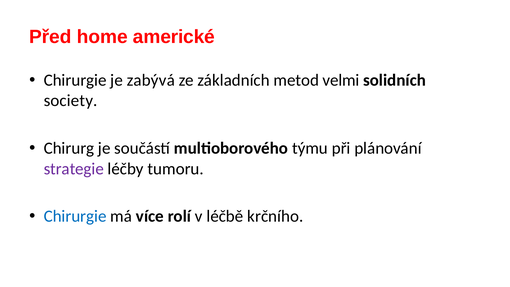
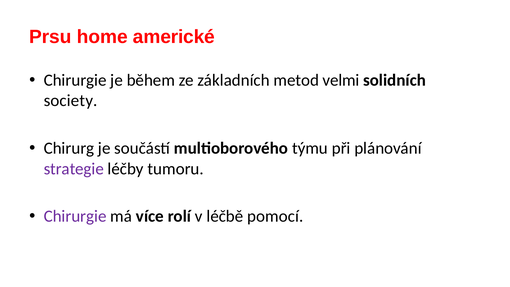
Před: Před -> Prsu
zabývá: zabývá -> během
Chirurgie at (75, 216) colour: blue -> purple
krčního: krčního -> pomocí
